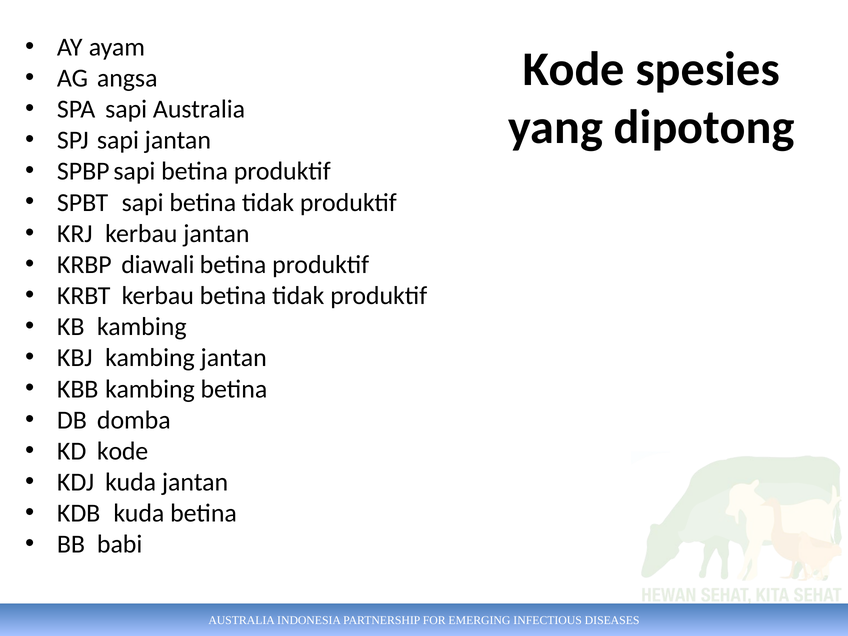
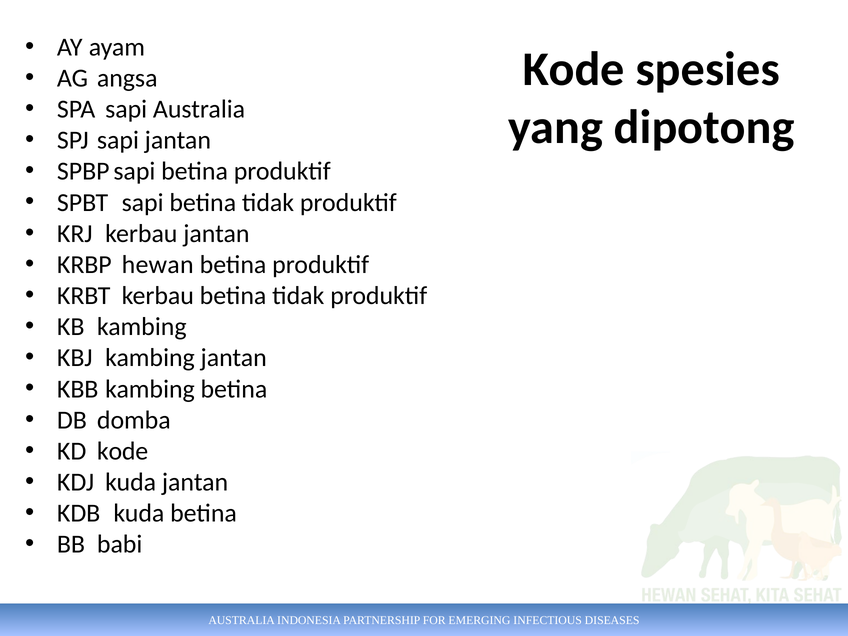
diawali: diawali -> hewan
